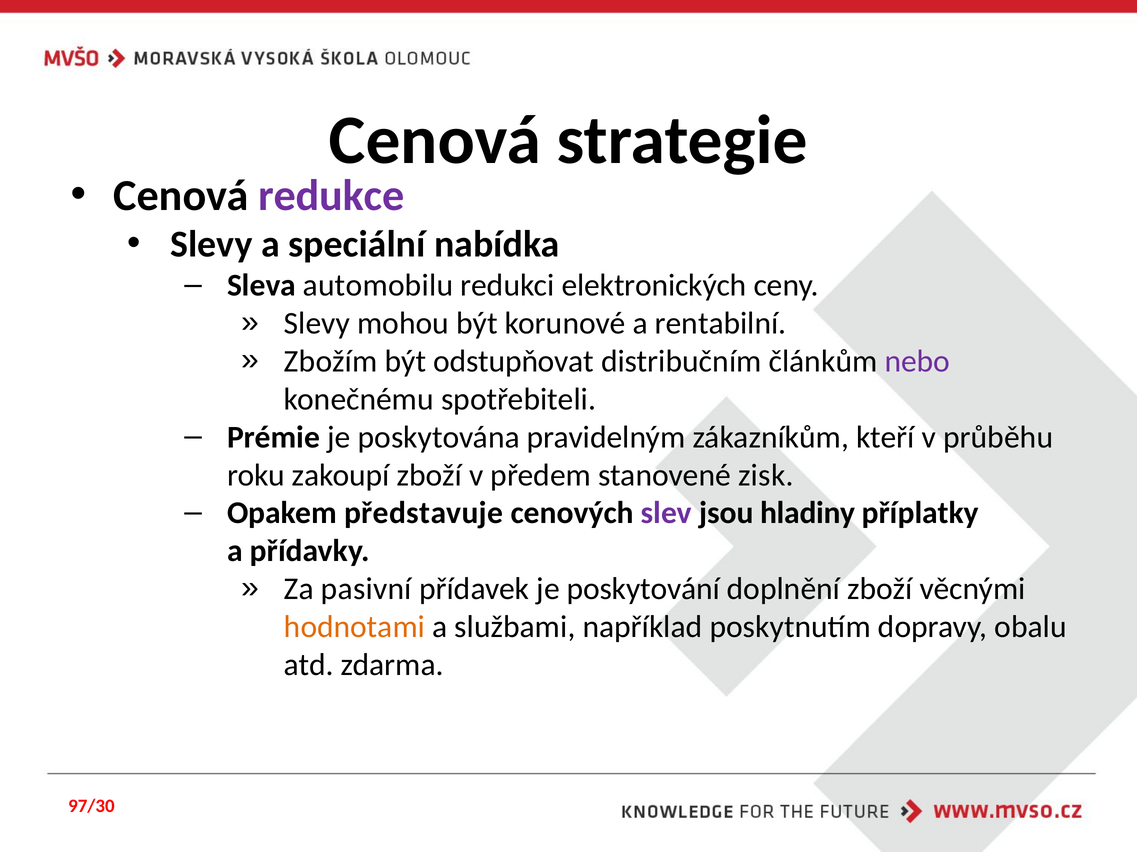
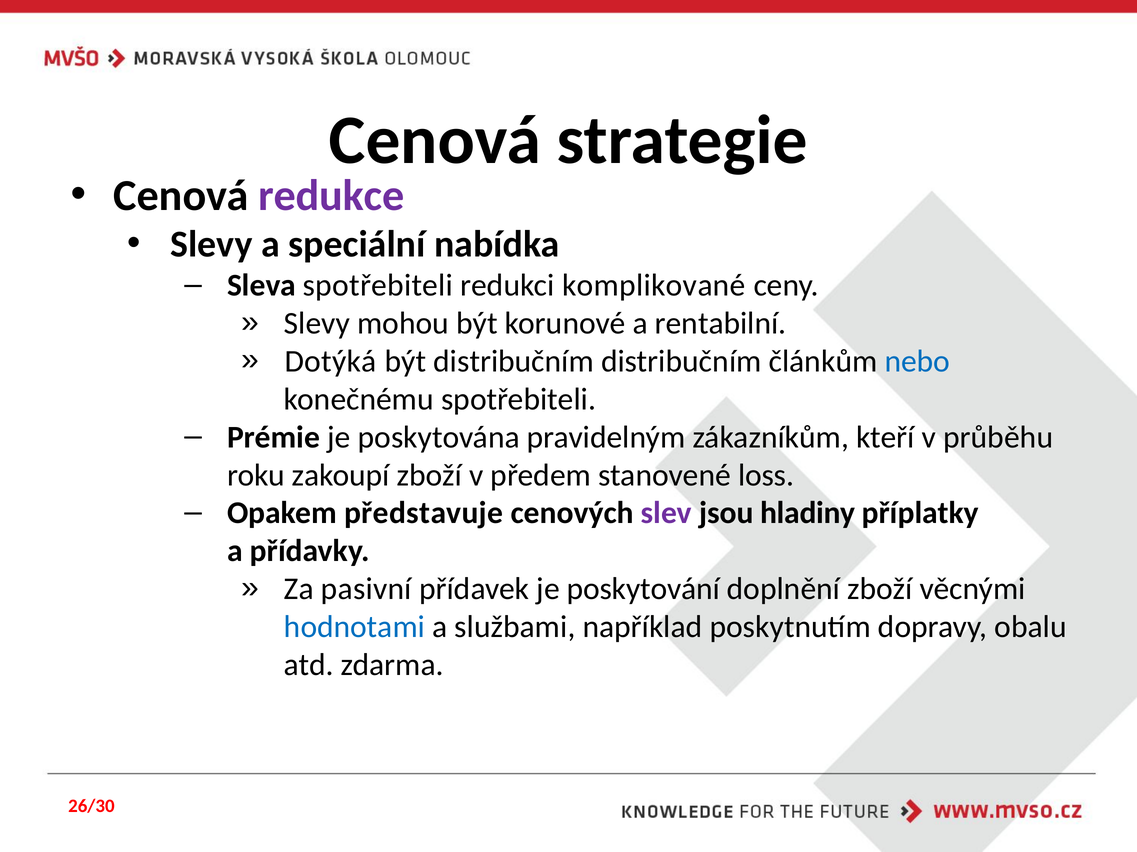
Sleva automobilu: automobilu -> spotřebiteli
elektronických: elektronických -> komplikované
Zbožím: Zbožím -> Dotýká
být odstupňovat: odstupňovat -> distribučním
nebo colour: purple -> blue
zisk: zisk -> loss
hodnotami colour: orange -> blue
97/30: 97/30 -> 26/30
